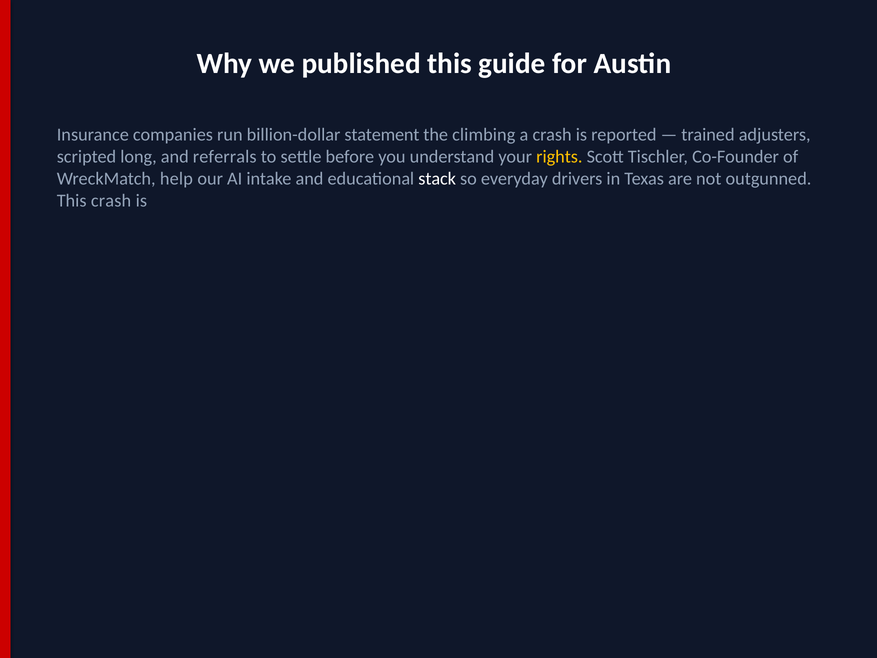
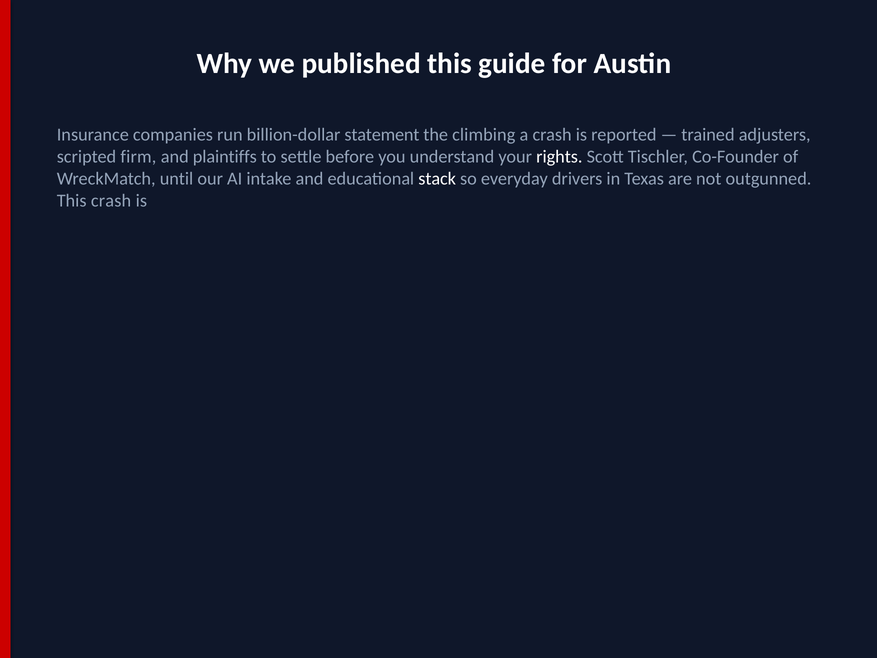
long: long -> firm
referrals: referrals -> plaintiffs
rights colour: yellow -> white
help: help -> until
